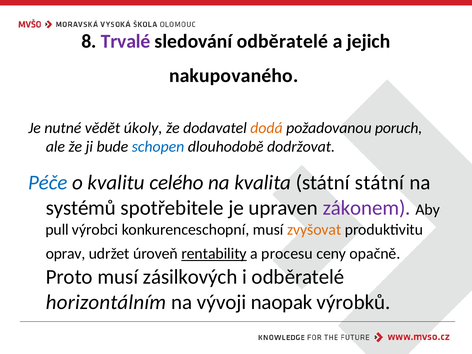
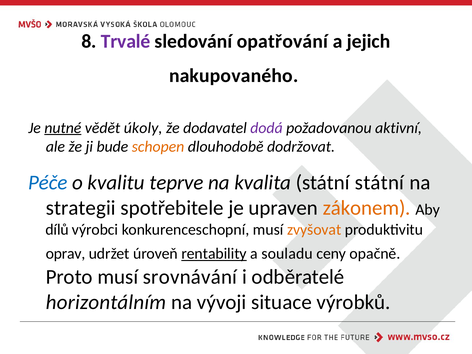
sledování odběratelé: odběratelé -> opatřování
nutné underline: none -> present
dodá colour: orange -> purple
poruch: poruch -> aktivní
schopen colour: blue -> orange
celého: celého -> teprve
systémů: systémů -> strategii
zákonem colour: purple -> orange
pull: pull -> dílů
procesu: procesu -> souladu
zásilkových: zásilkových -> srovnávání
naopak: naopak -> situace
